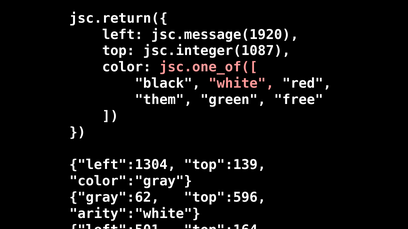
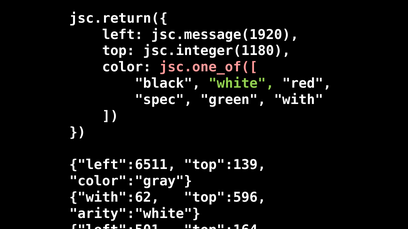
jsc.integer(1087: jsc.integer(1087 -> jsc.integer(1180
white colour: pink -> light green
them: them -> spec
free: free -> with
left":1304: left":1304 -> left":6511
gray":62: gray":62 -> with":62
